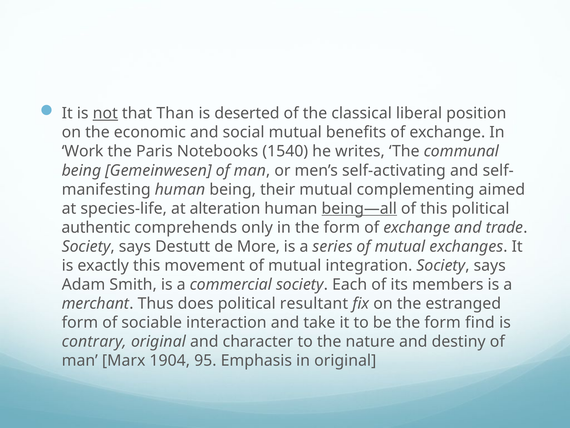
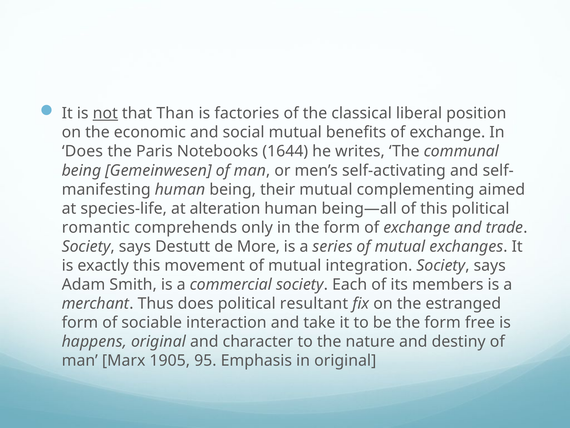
deserted: deserted -> factories
Work at (83, 151): Work -> Does
1540: 1540 -> 1644
being—all underline: present -> none
authentic: authentic -> romantic
find: find -> free
contrary: contrary -> happens
1904: 1904 -> 1905
